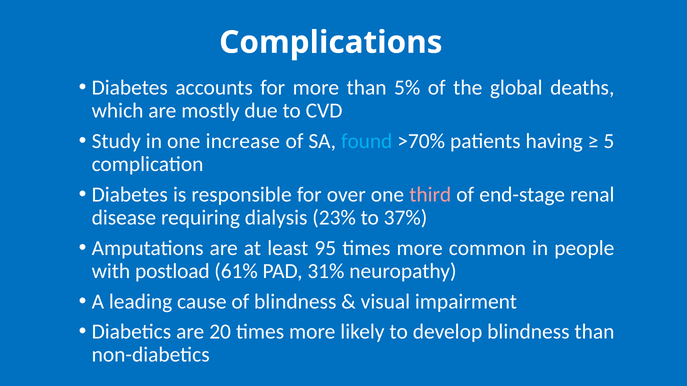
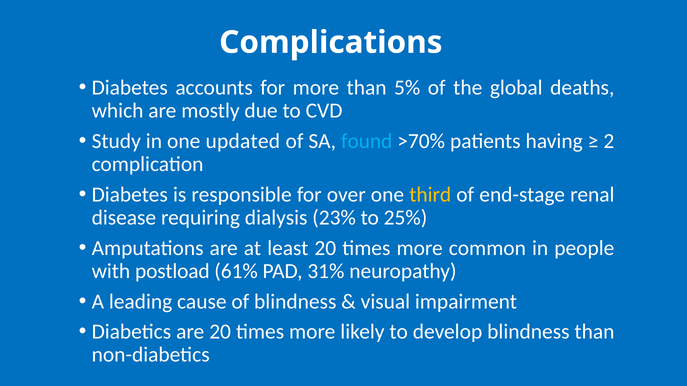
increase: increase -> updated
5: 5 -> 2
third colour: pink -> yellow
37%: 37% -> 25%
least 95: 95 -> 20
